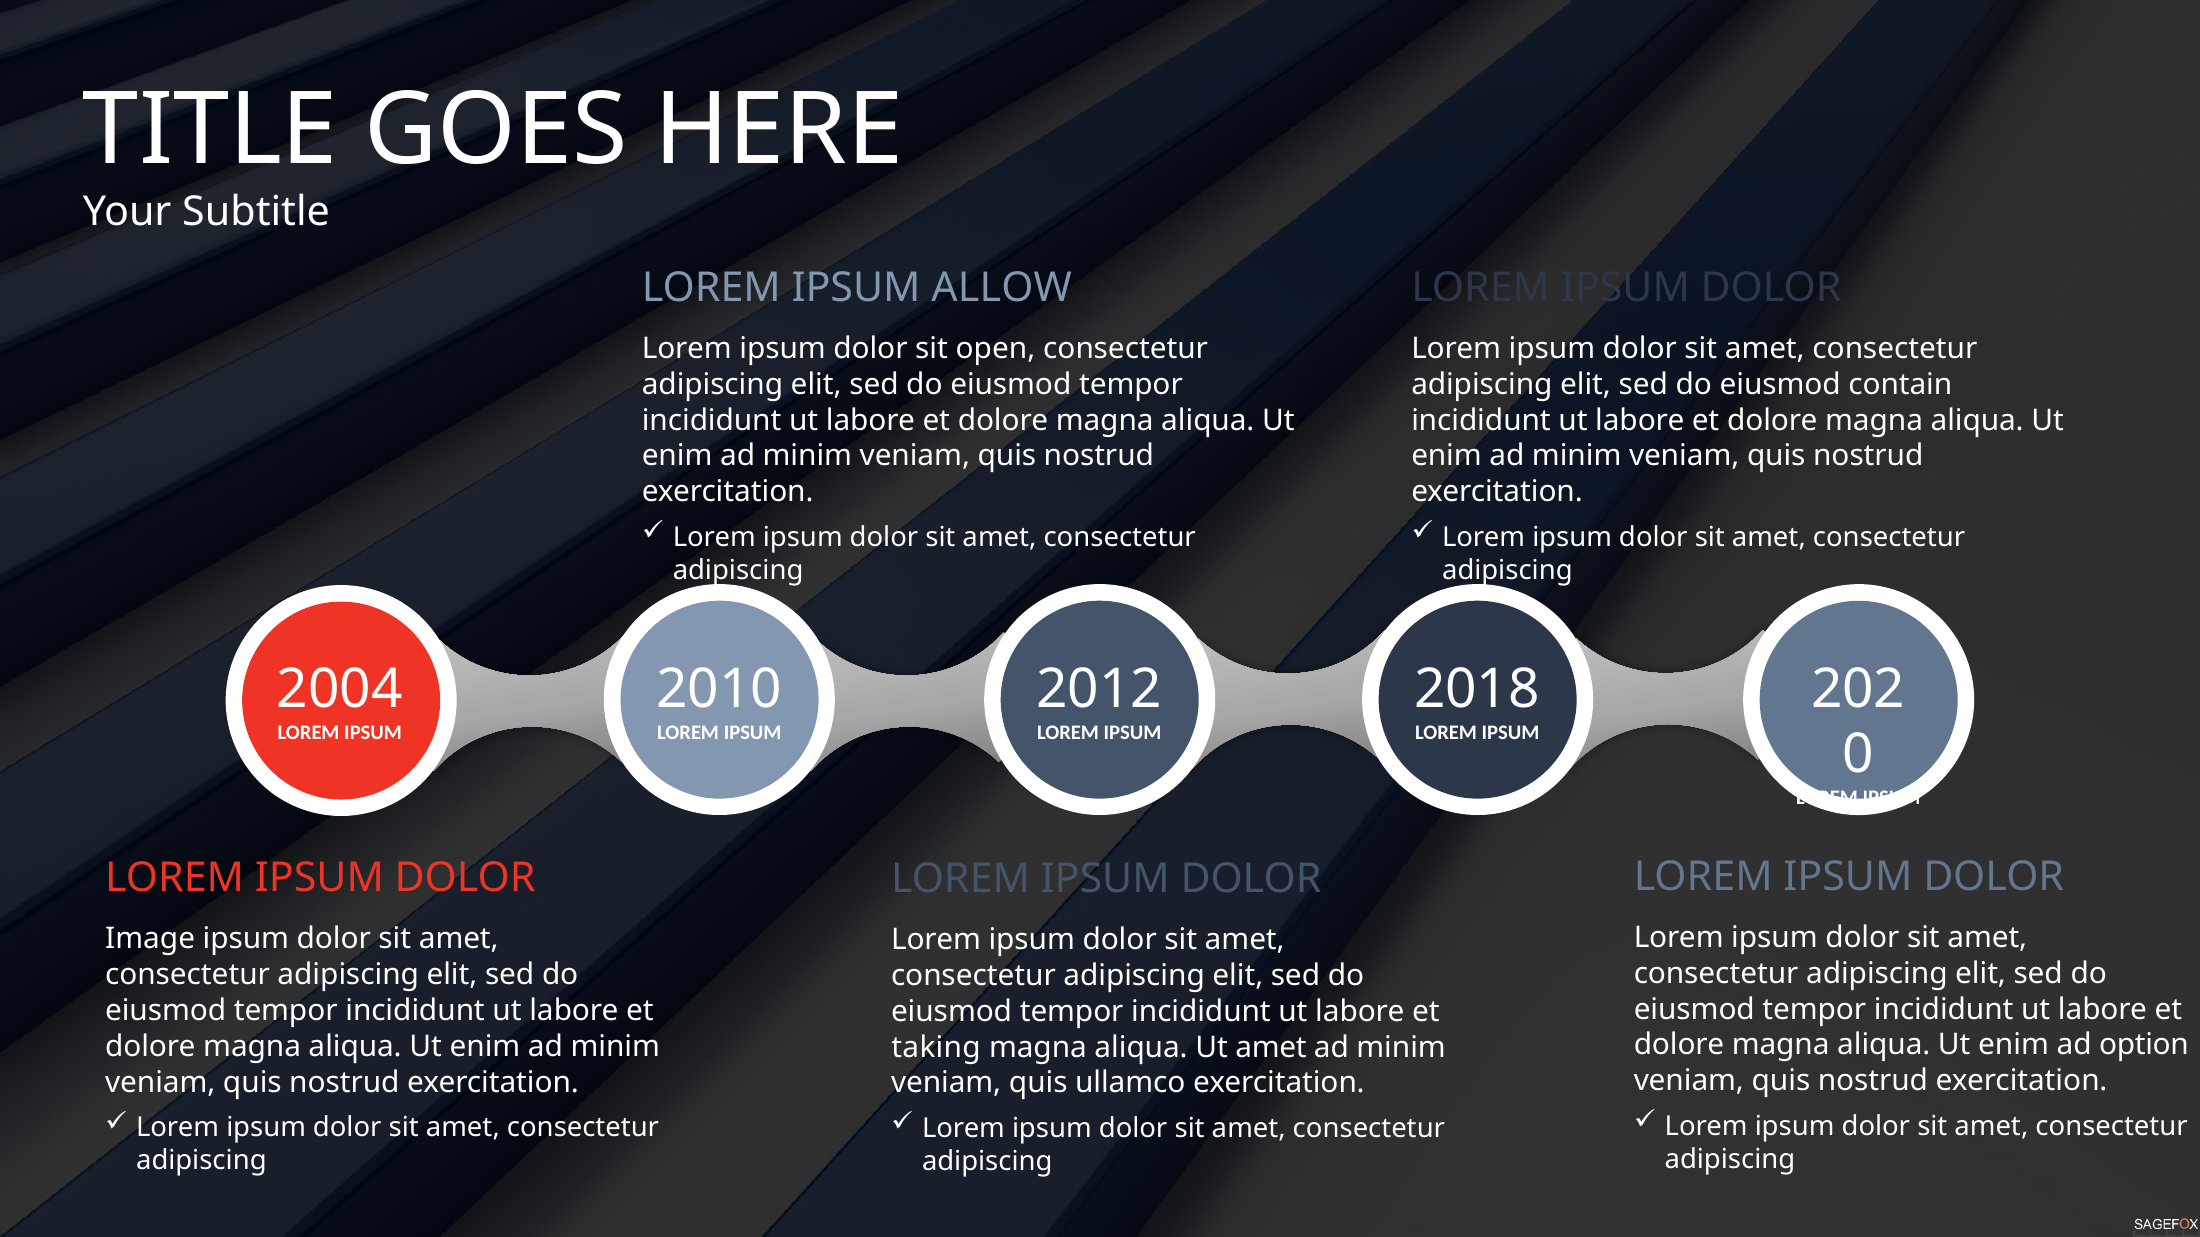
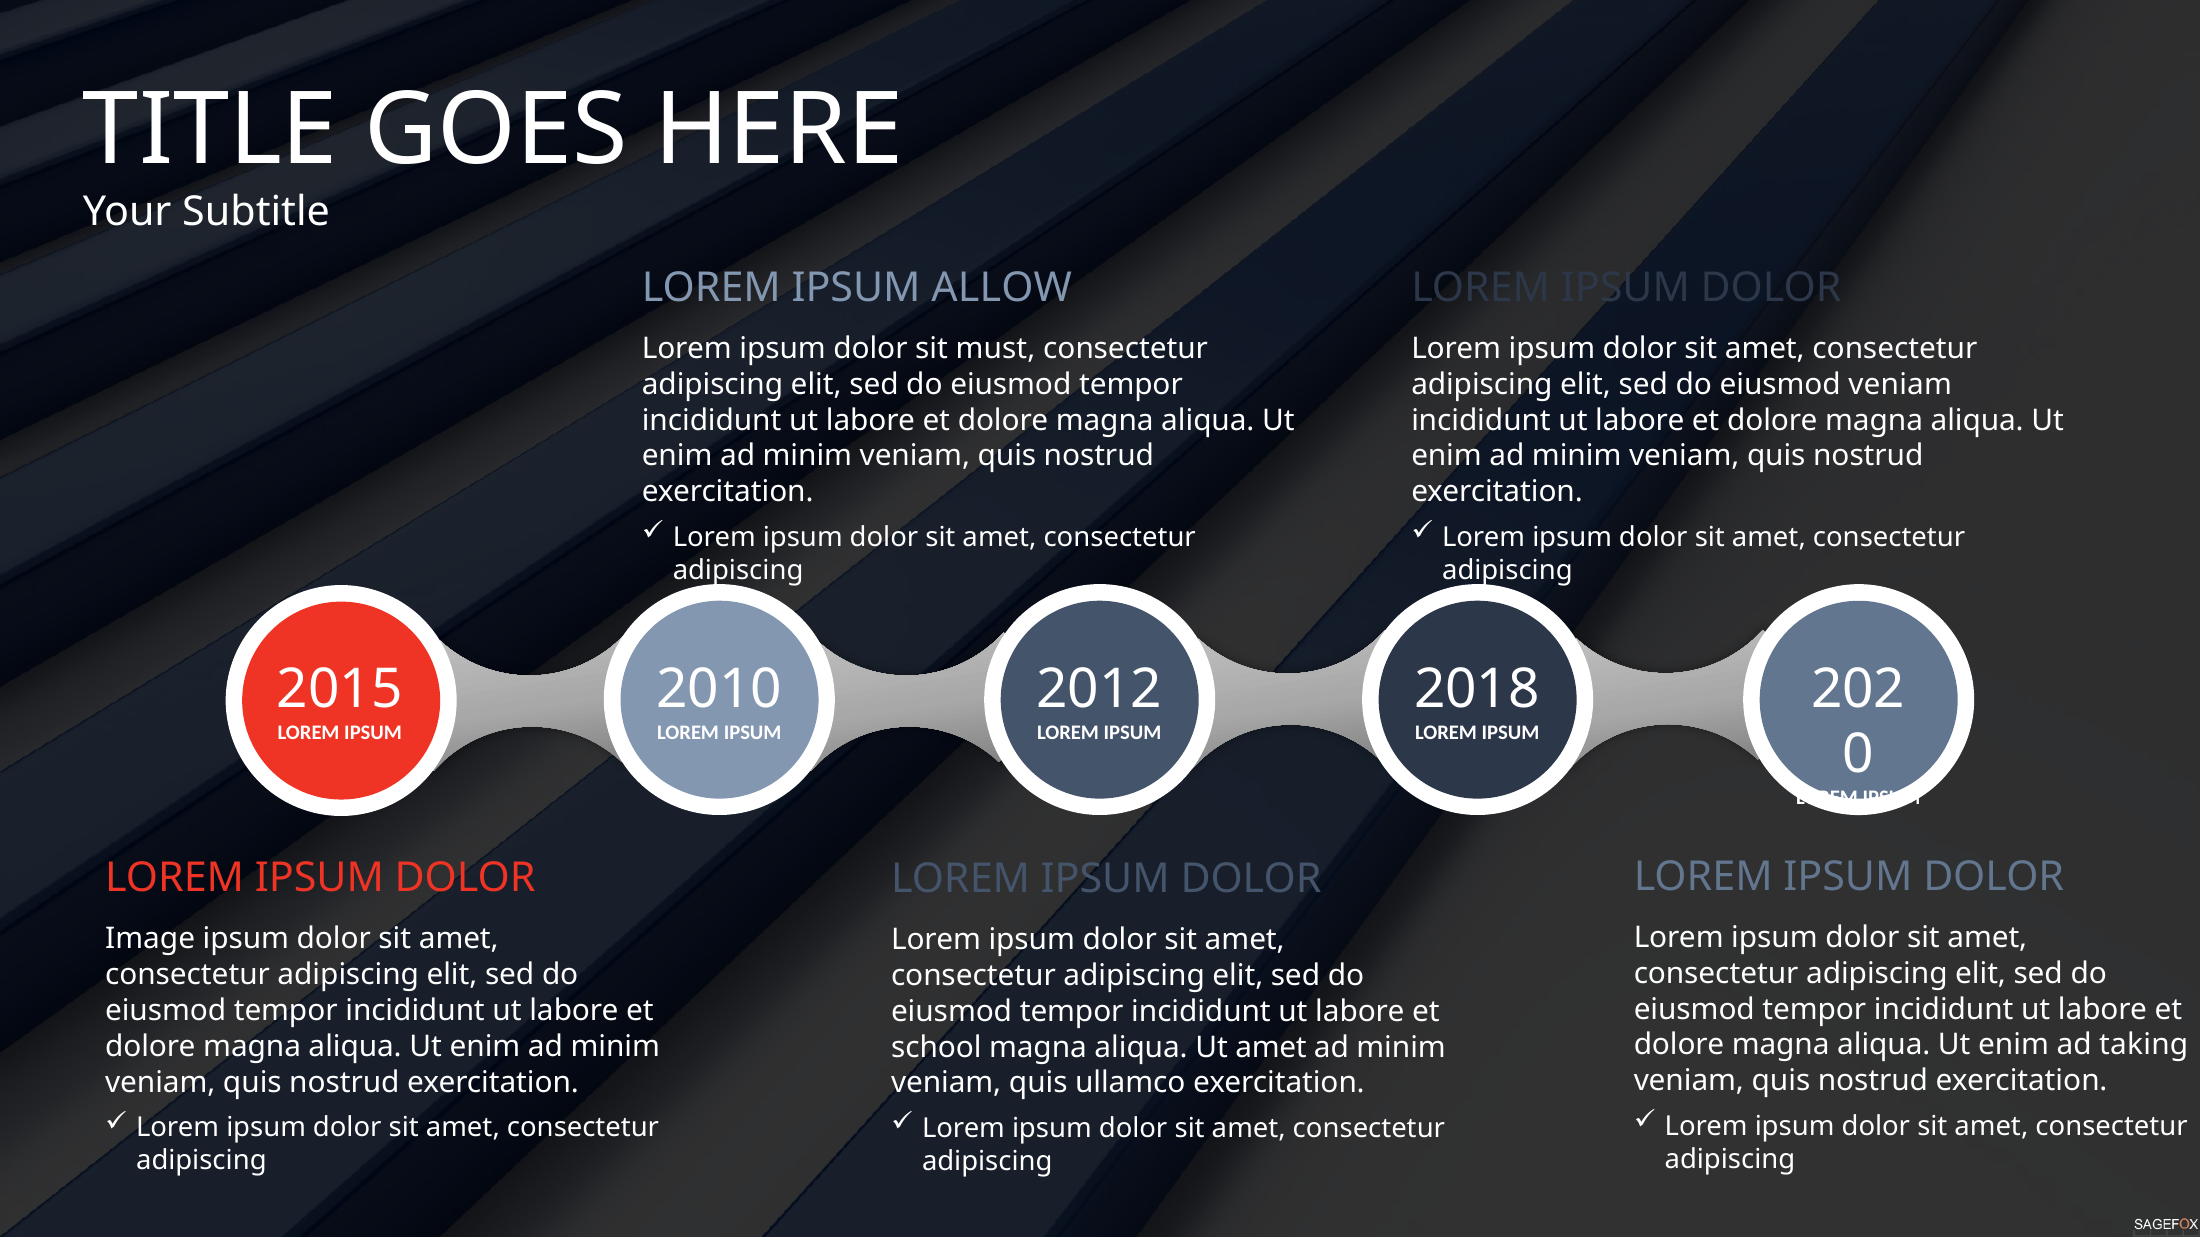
open: open -> must
eiusmod contain: contain -> veniam
2004: 2004 -> 2015
option: option -> taking
taking: taking -> school
